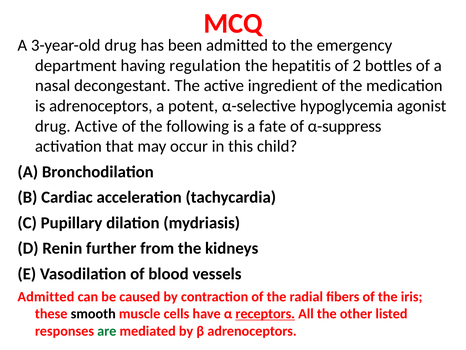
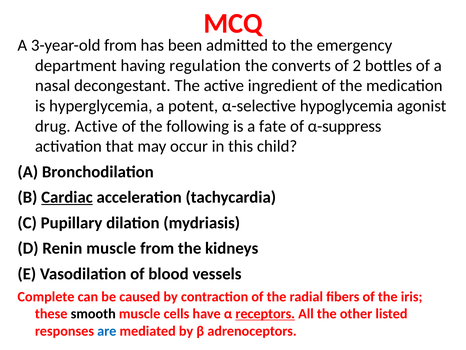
3-year-old drug: drug -> from
hepatitis: hepatitis -> converts
is adrenoceptors: adrenoceptors -> hyperglycemia
Cardiac underline: none -> present
Renin further: further -> muscle
Admitted at (46, 296): Admitted -> Complete
are colour: green -> blue
